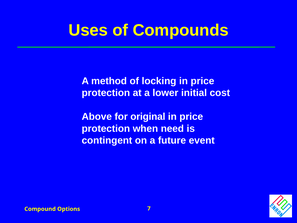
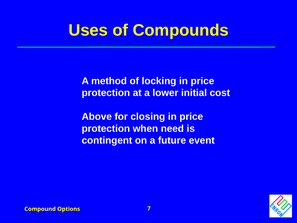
original: original -> closing
